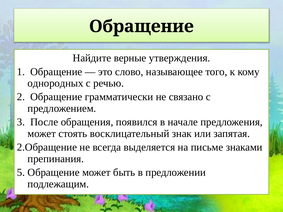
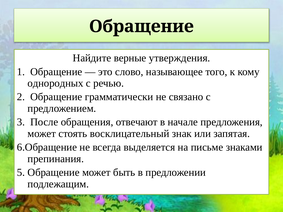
появился: появился -> отвечают
2.Обращение: 2.Обращение -> 6.Обращение
